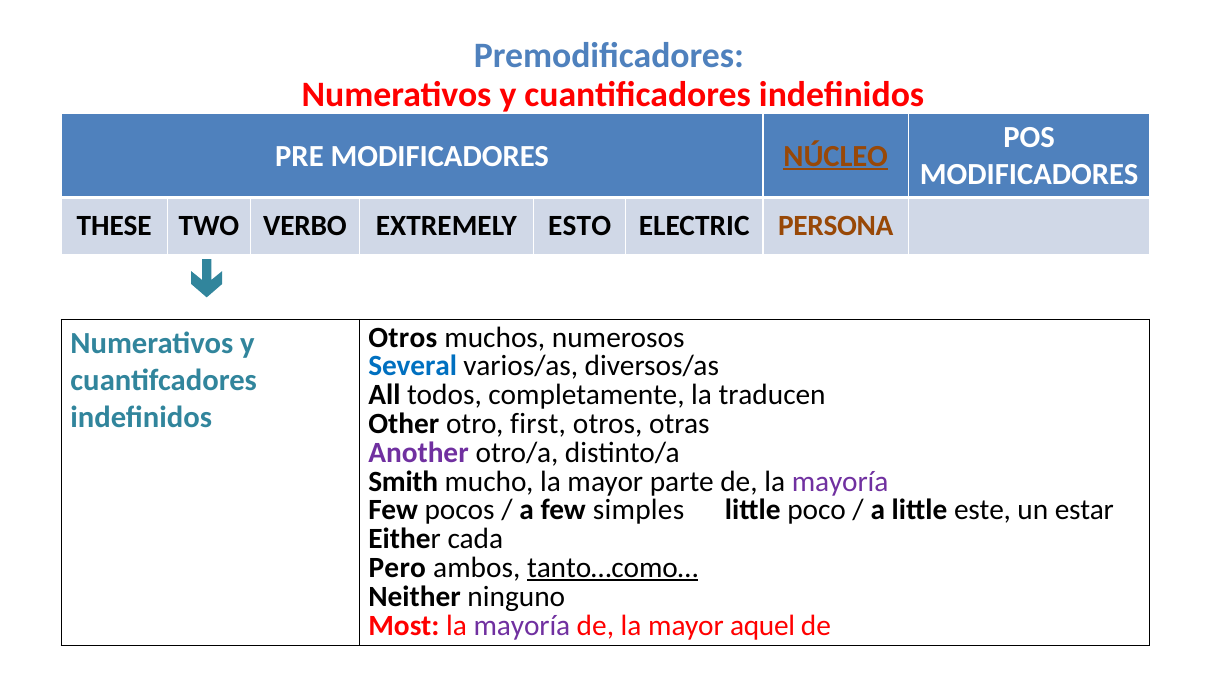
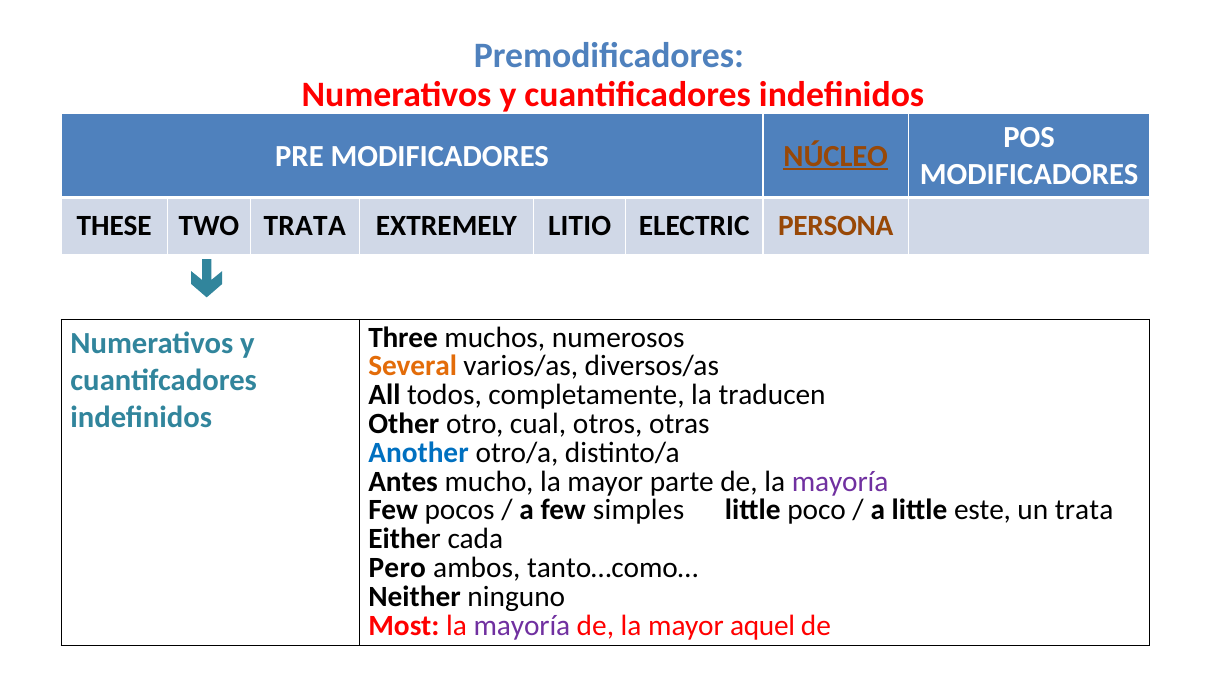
TWO VERBO: VERBO -> TRATA
ESTO: ESTO -> LITIO
Otros at (403, 338): Otros -> Three
Several colour: blue -> orange
first: first -> cual
Another colour: purple -> blue
Smith: Smith -> Antes
un estar: estar -> trata
tanto…como… underline: present -> none
